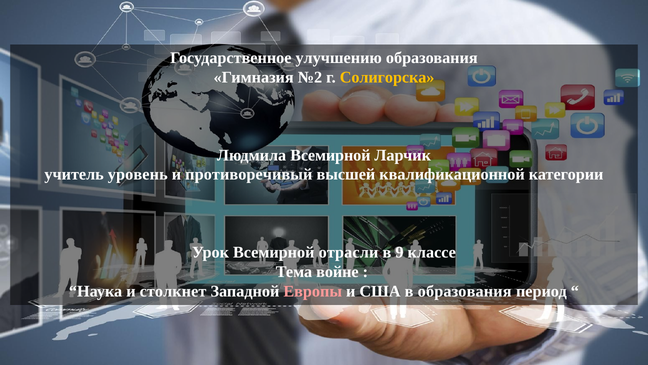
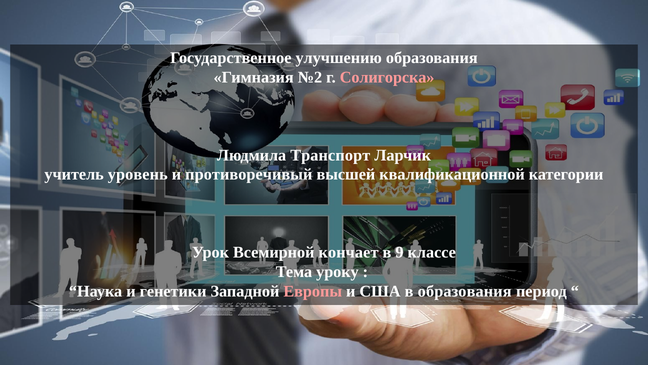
Солигорска colour: yellow -> pink
Людмила Всемирной: Всемирной -> Транспорт
отрасли: отрасли -> кончает
войне: войне -> уроку
столкнет: столкнет -> генетики
